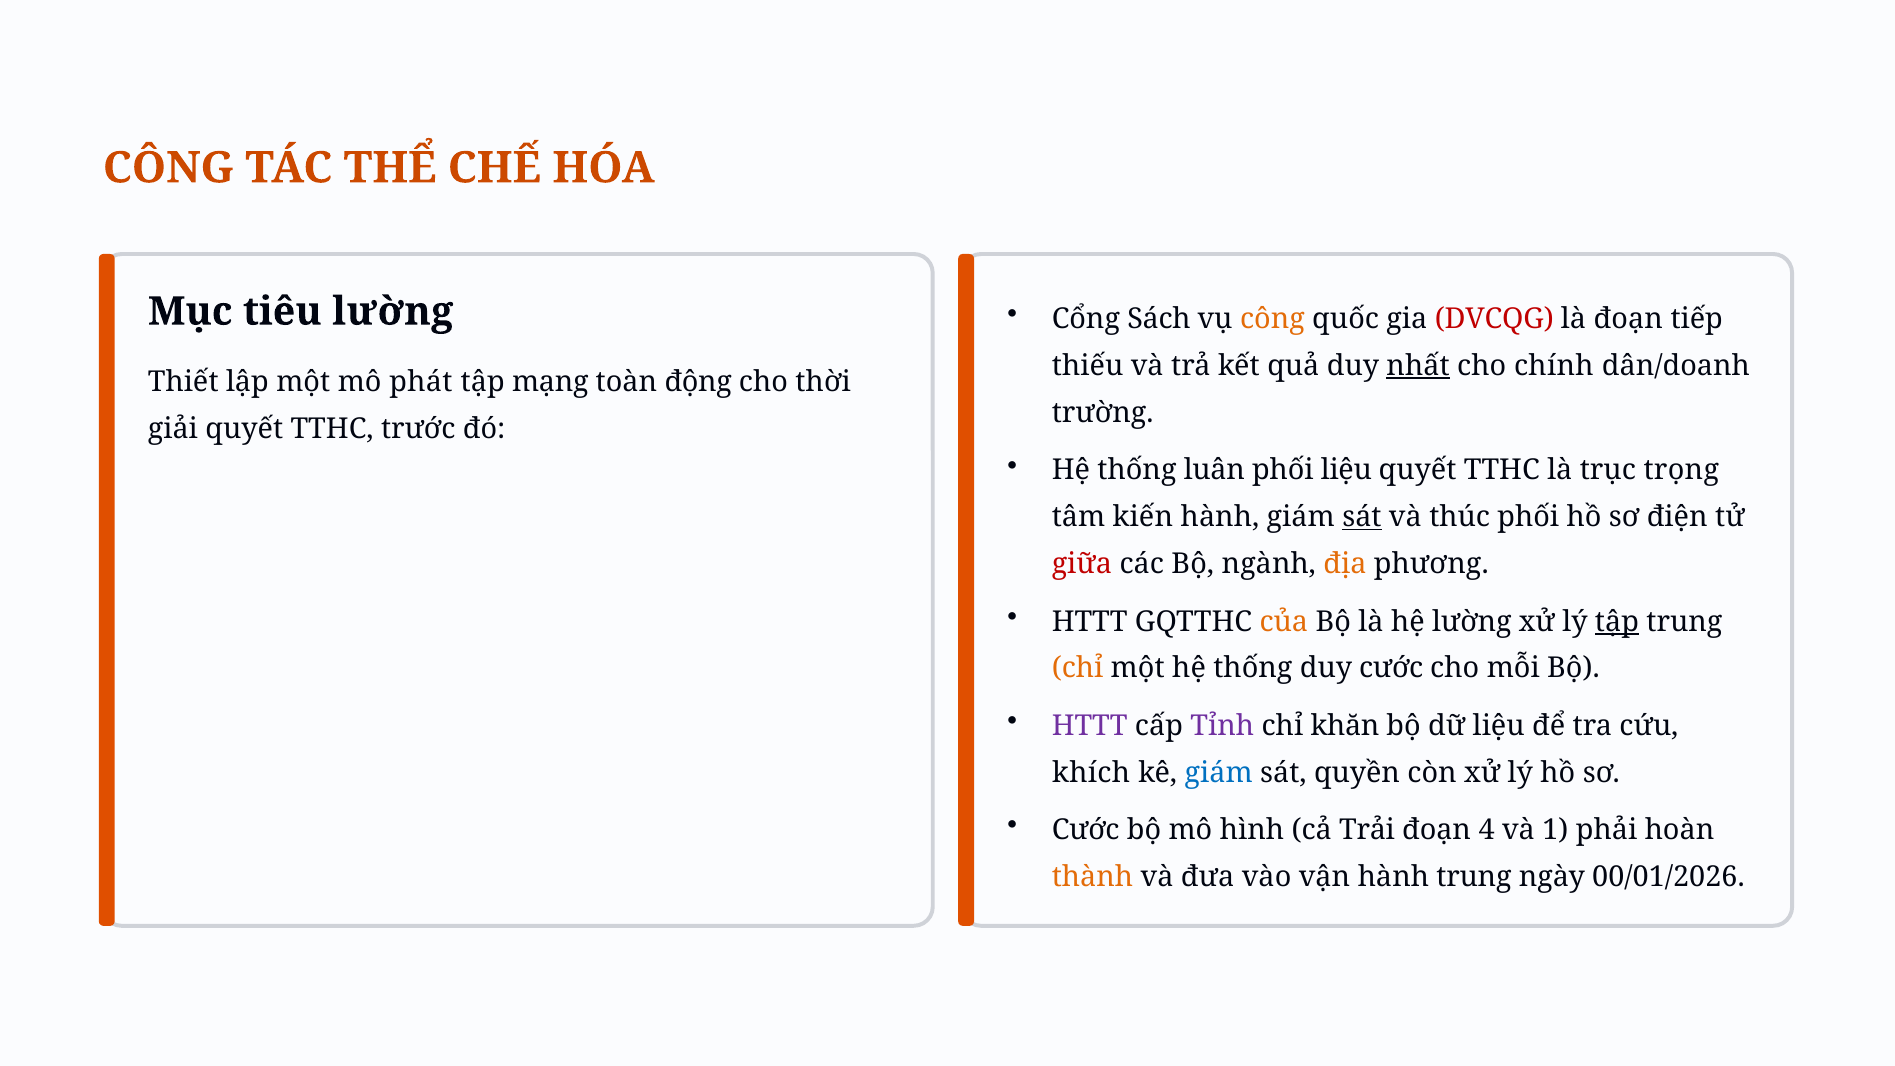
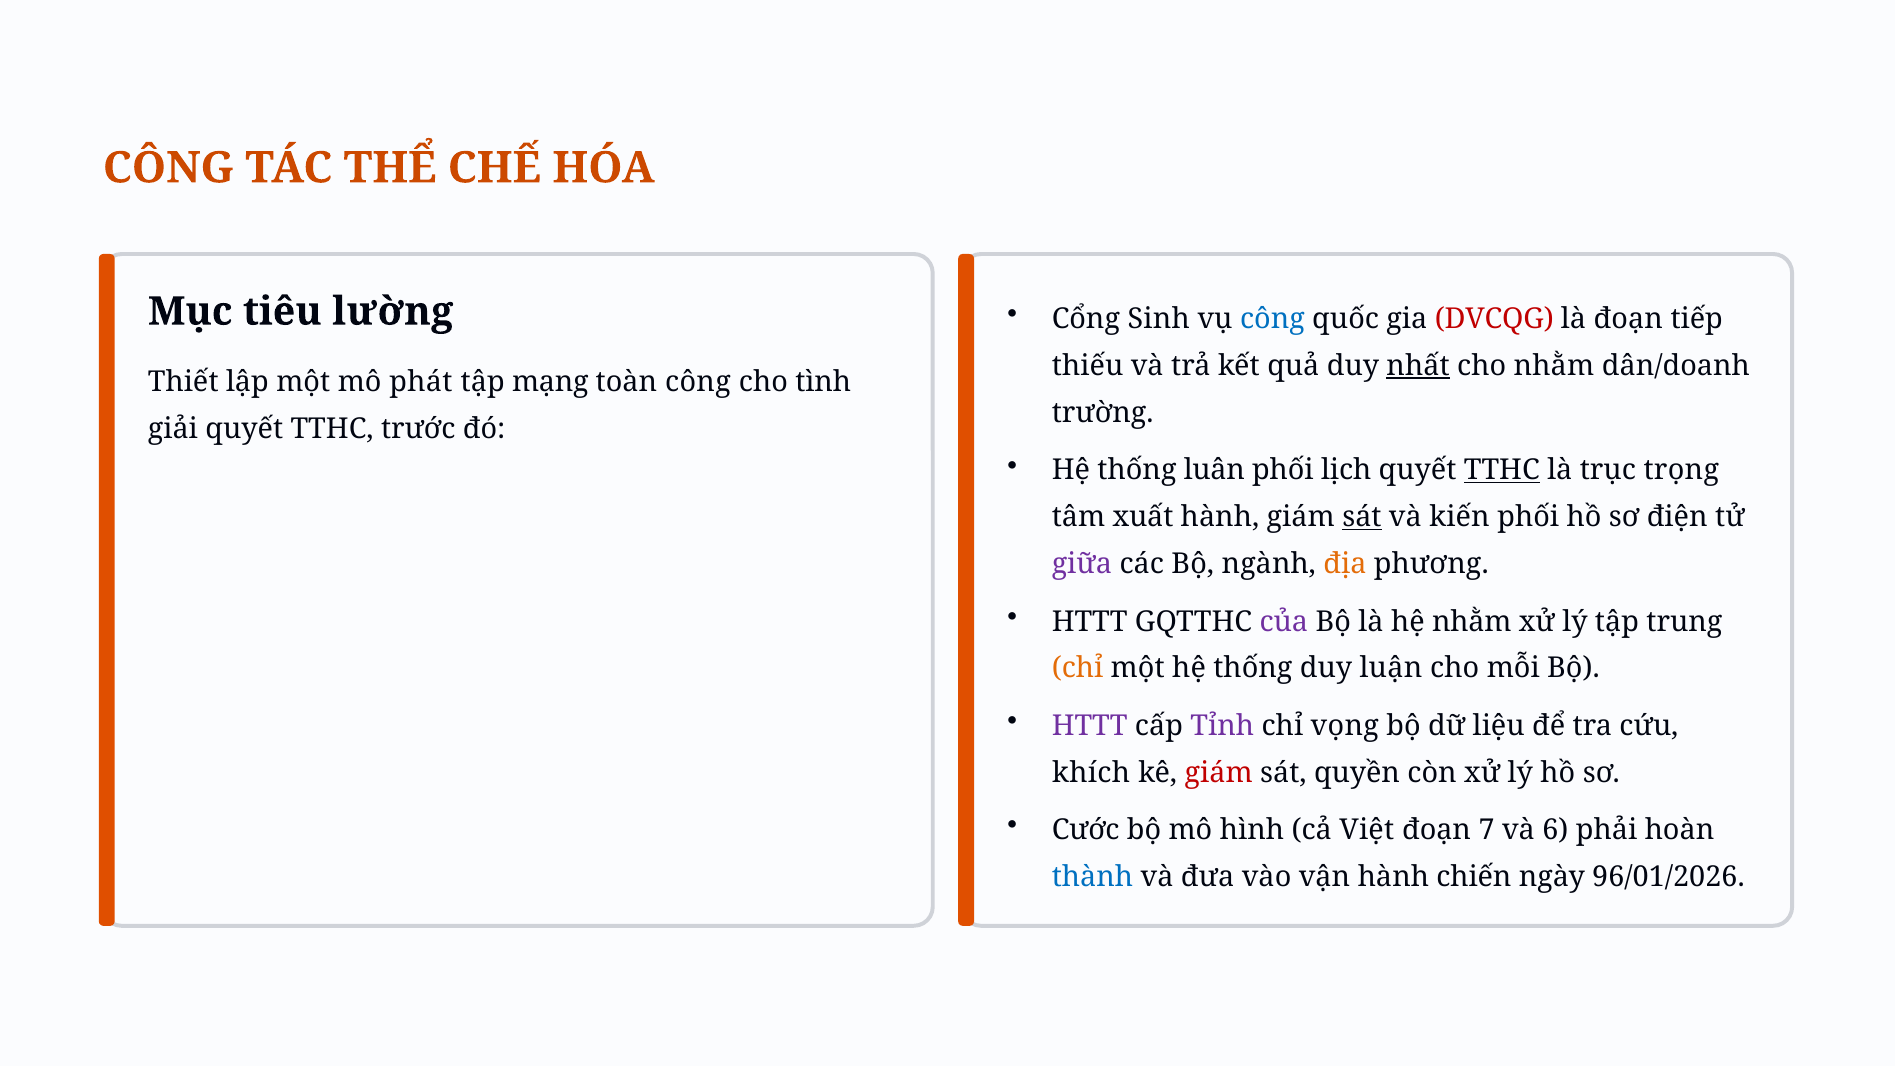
Sách: Sách -> Sinh
công at (1272, 319) colour: orange -> blue
cho chính: chính -> nhằm
toàn động: động -> công
thời: thời -> tình
phối liệu: liệu -> lịch
TTHC at (1502, 470) underline: none -> present
kiến: kiến -> xuất
thúc: thúc -> kiến
giữa colour: red -> purple
của colour: orange -> purple
hệ lường: lường -> nhằm
tập at (1617, 621) underline: present -> none
duy cước: cước -> luận
khăn: khăn -> vọng
giám at (1219, 773) colour: blue -> red
Trải: Trải -> Việt
4: 4 -> 7
1: 1 -> 6
thành colour: orange -> blue
hành trung: trung -> chiến
00/01/2026: 00/01/2026 -> 96/01/2026
